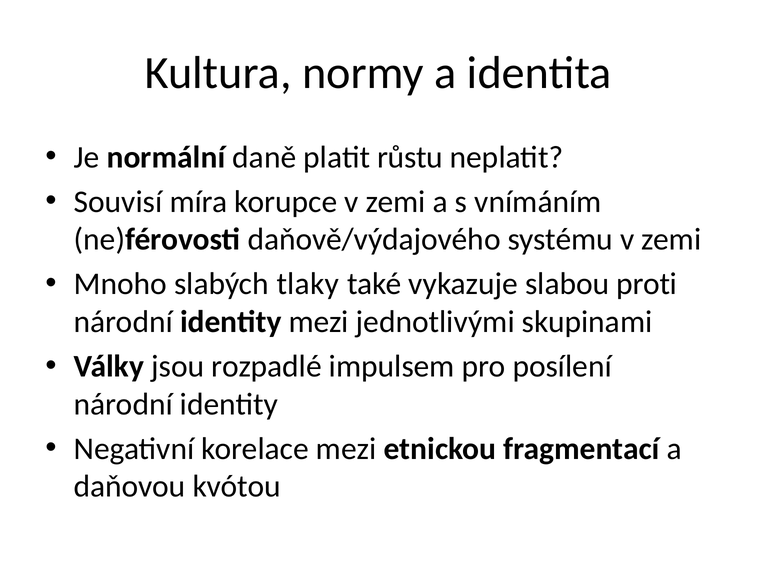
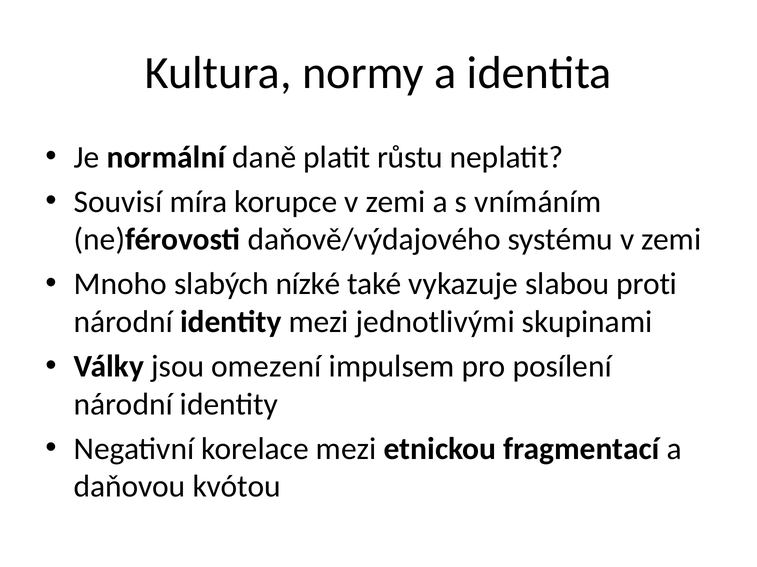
tlaky: tlaky -> nízké
rozpadlé: rozpadlé -> omezení
